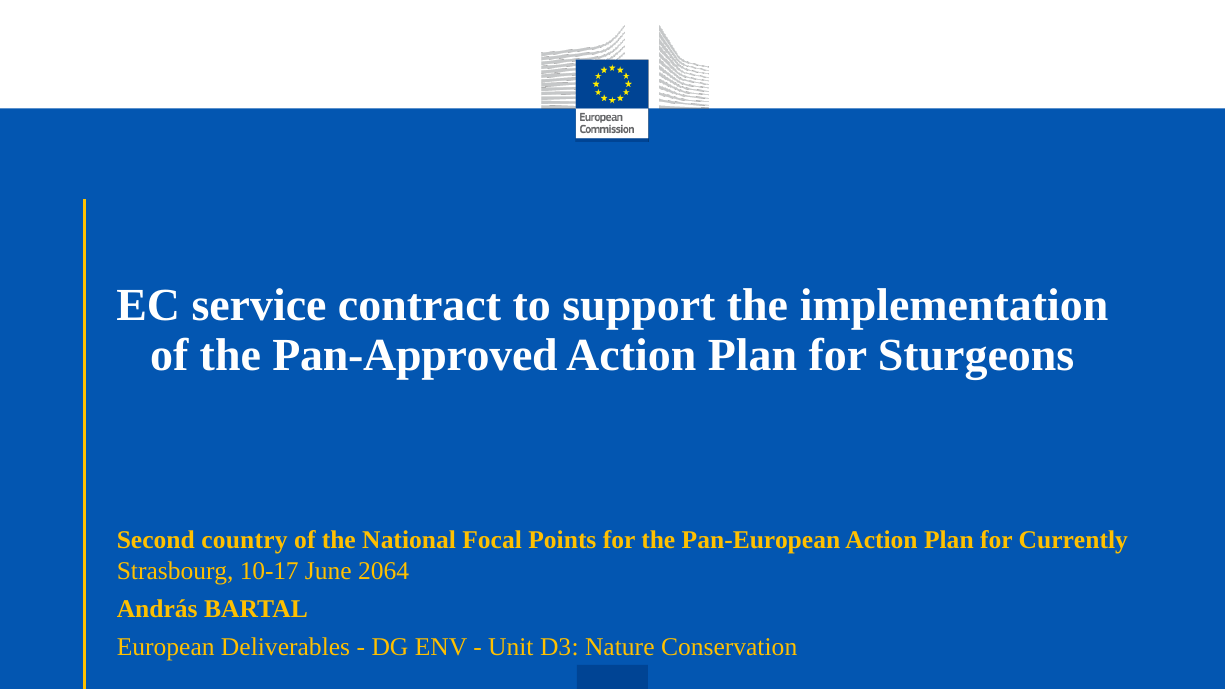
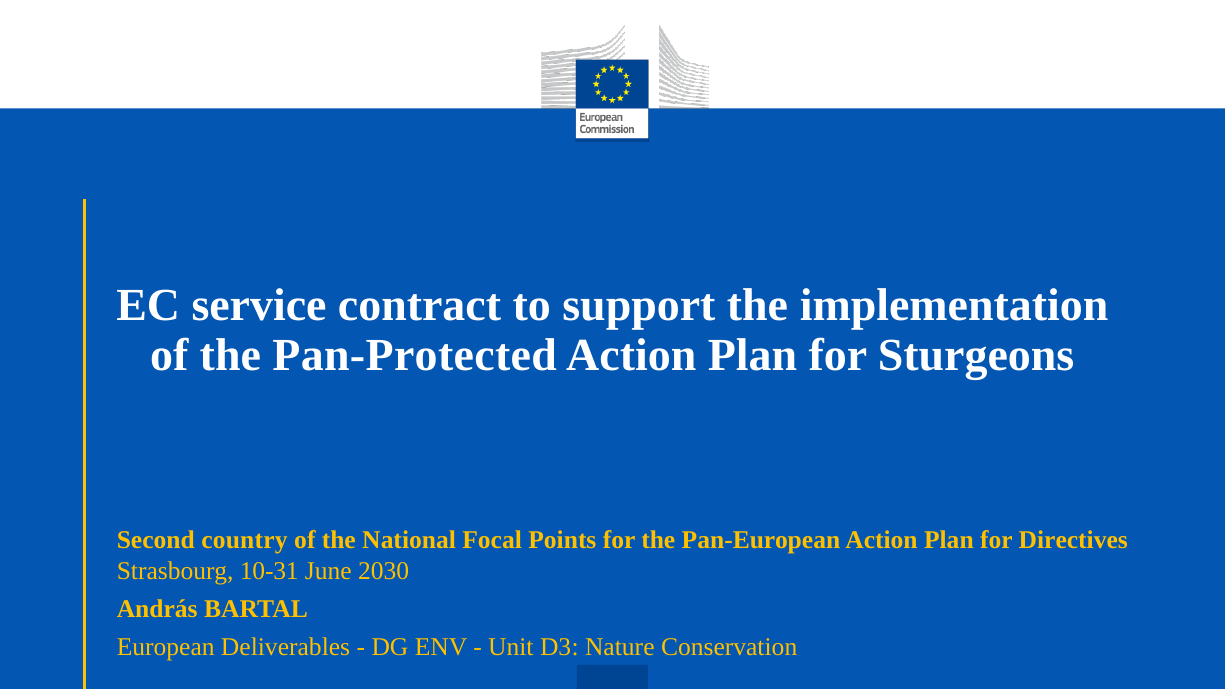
Pan-Approved: Pan-Approved -> Pan-Protected
Currently: Currently -> Directives
10-17: 10-17 -> 10-31
2064: 2064 -> 2030
